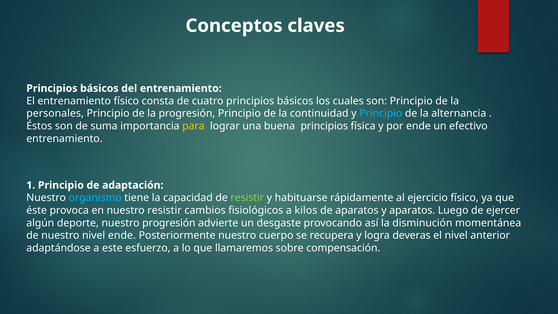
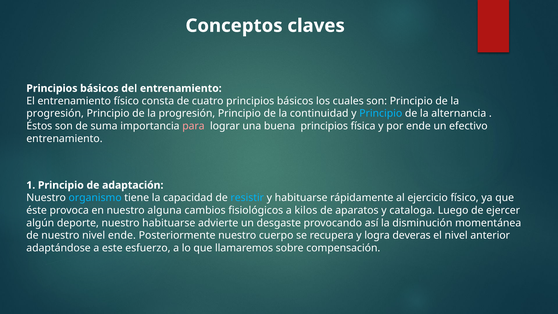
personales at (55, 113): personales -> progresión
para colour: yellow -> pink
resistir at (247, 198) colour: light green -> light blue
nuestro resistir: resistir -> alguna
y aparatos: aparatos -> cataloga
nuestro progresión: progresión -> habituarse
